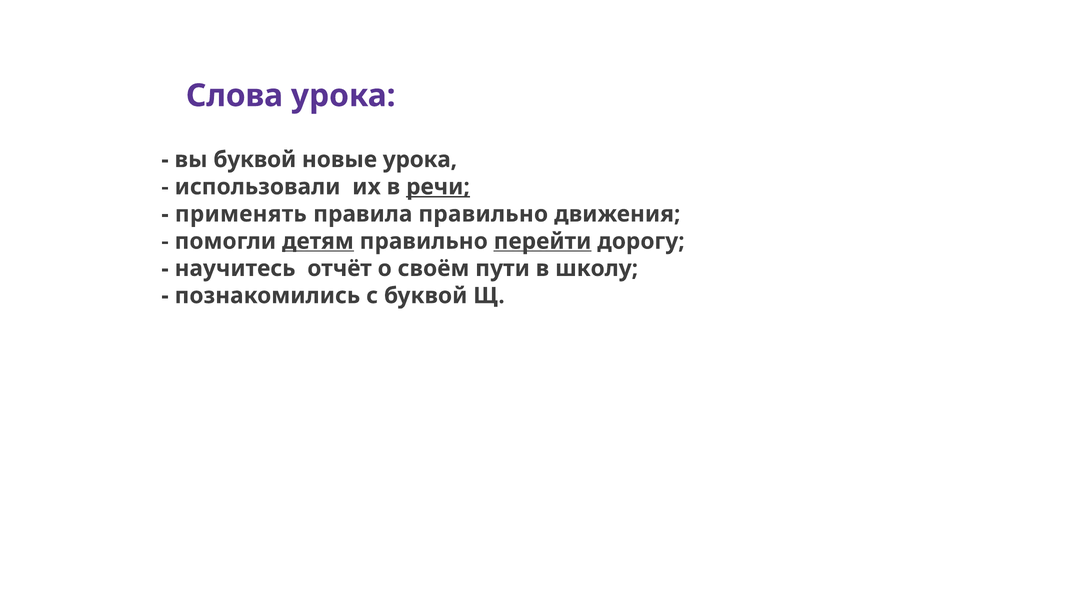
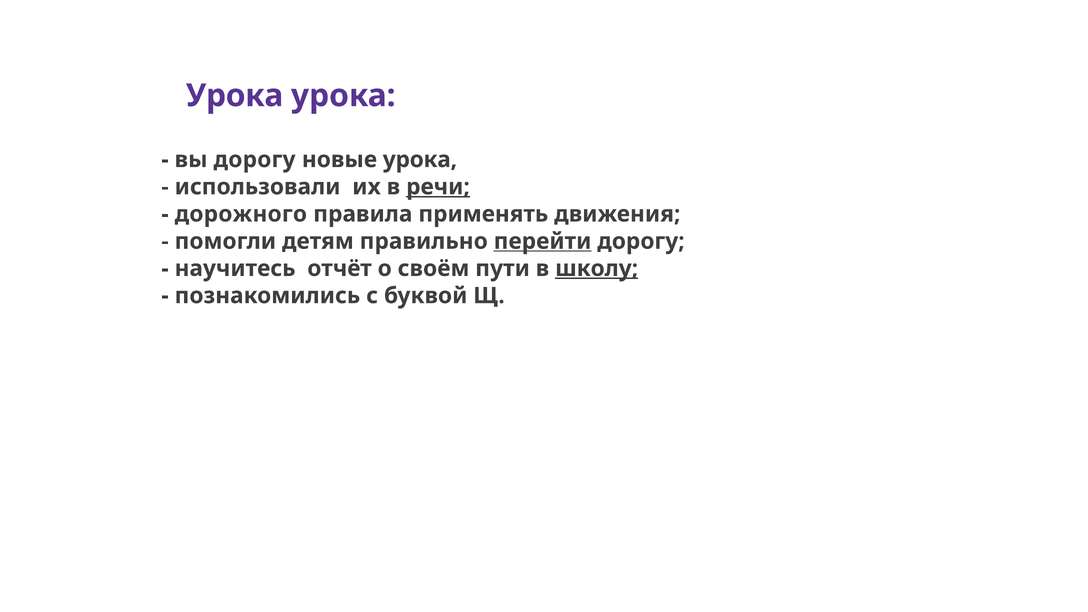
Слова at (234, 96): Слова -> Урока
вы буквой: буквой -> дорогу
применять: применять -> дорожного
правила правильно: правильно -> применять
детям underline: present -> none
школу underline: none -> present
